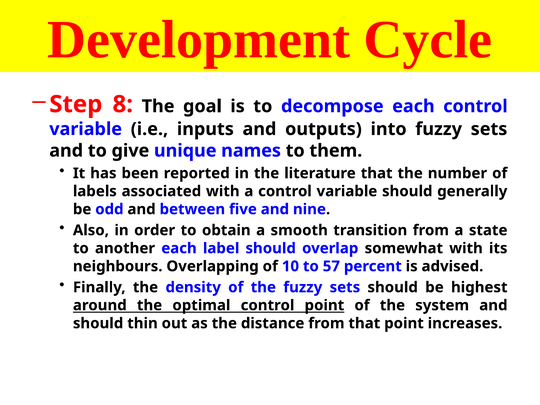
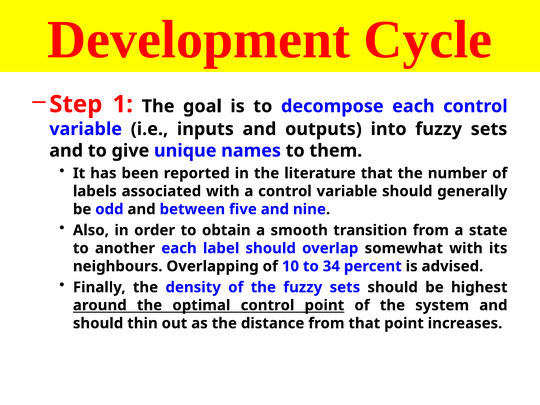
8: 8 -> 1
57: 57 -> 34
